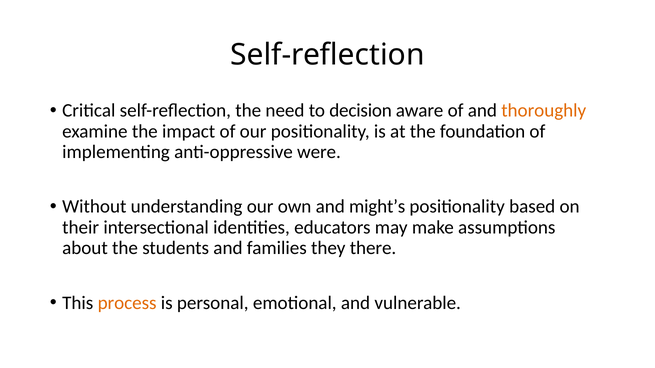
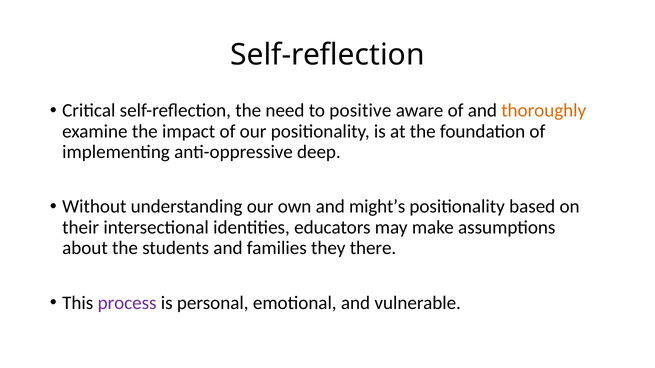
decision: decision -> positive
were: were -> deep
process colour: orange -> purple
